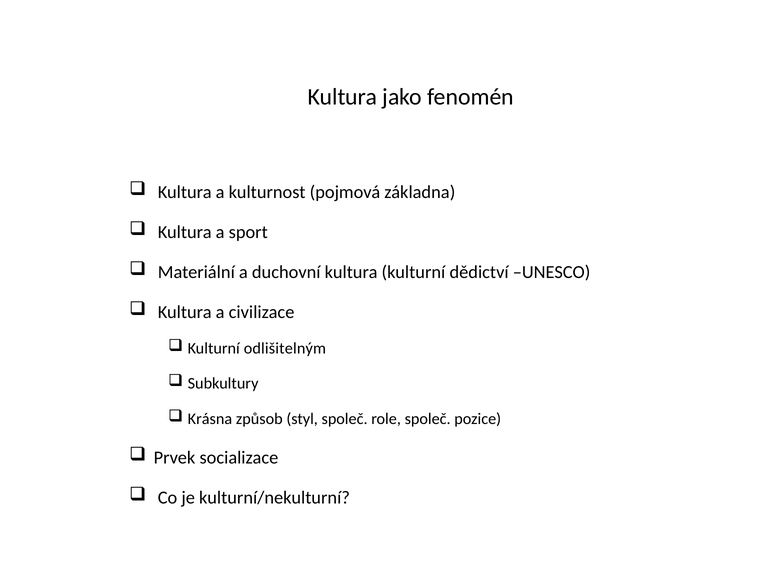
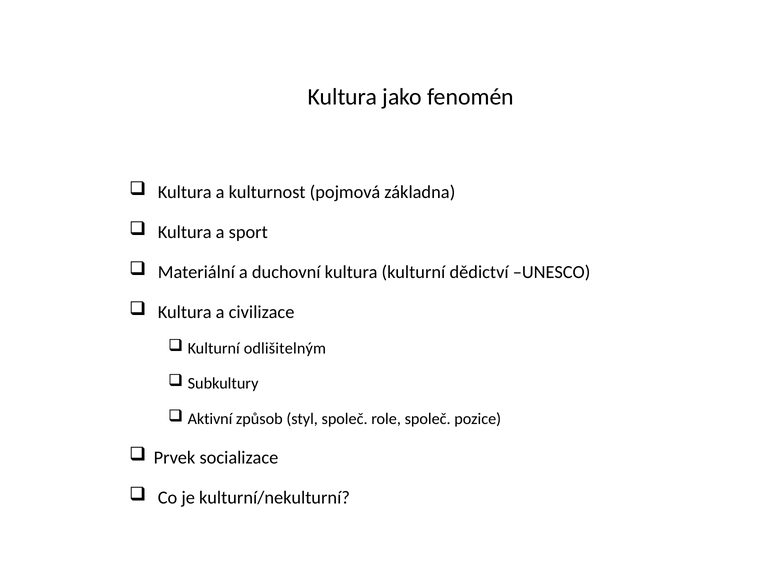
Krásna: Krásna -> Aktivní
